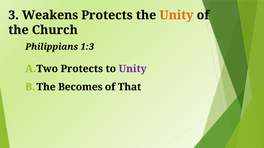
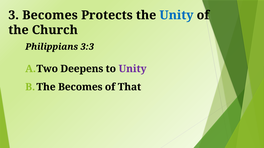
3 Weakens: Weakens -> Becomes
Unity at (176, 15) colour: orange -> blue
1:3: 1:3 -> 3:3
Protects at (82, 69): Protects -> Deepens
